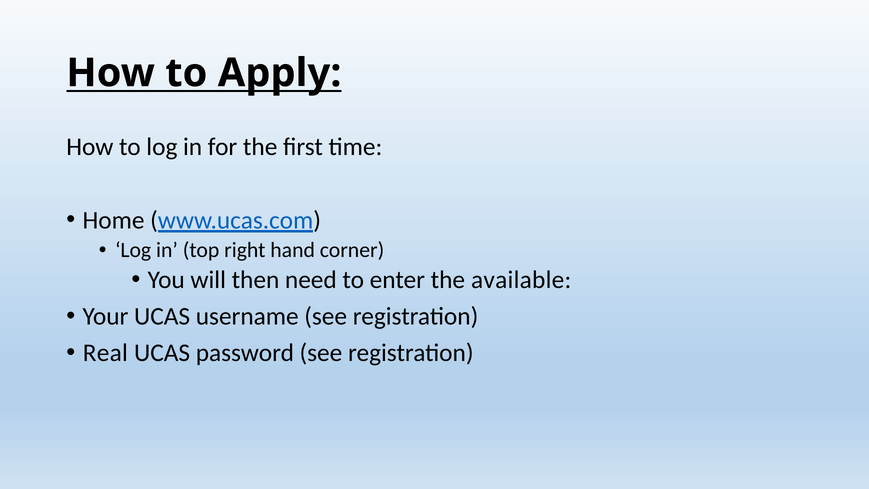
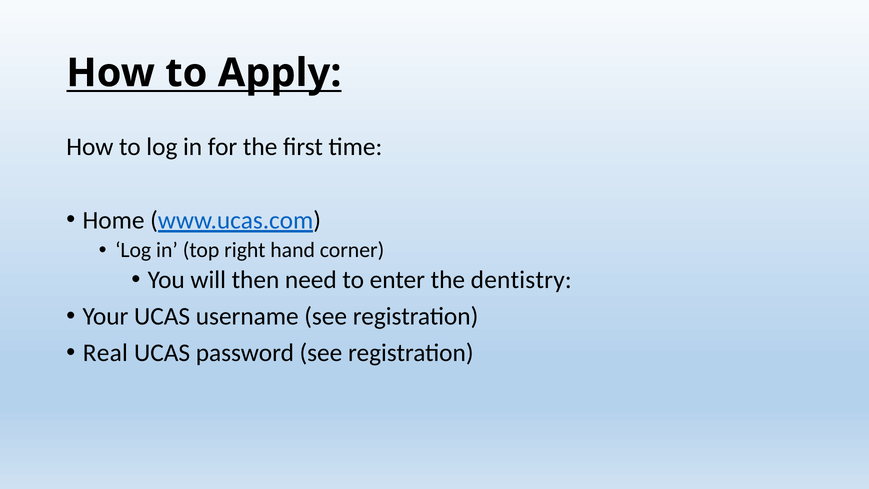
available: available -> dentistry
